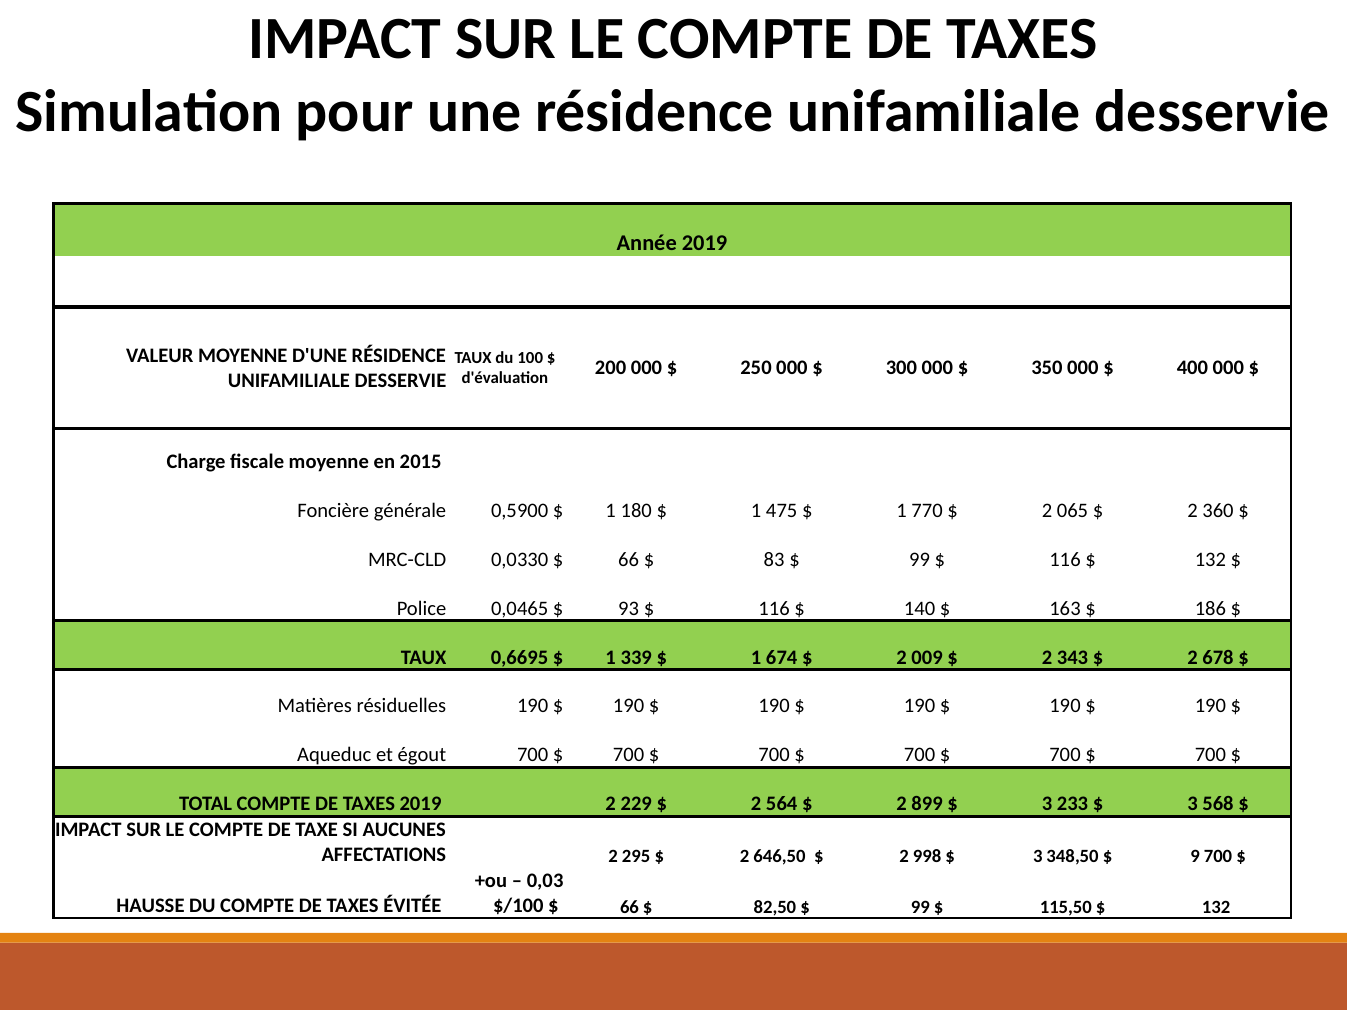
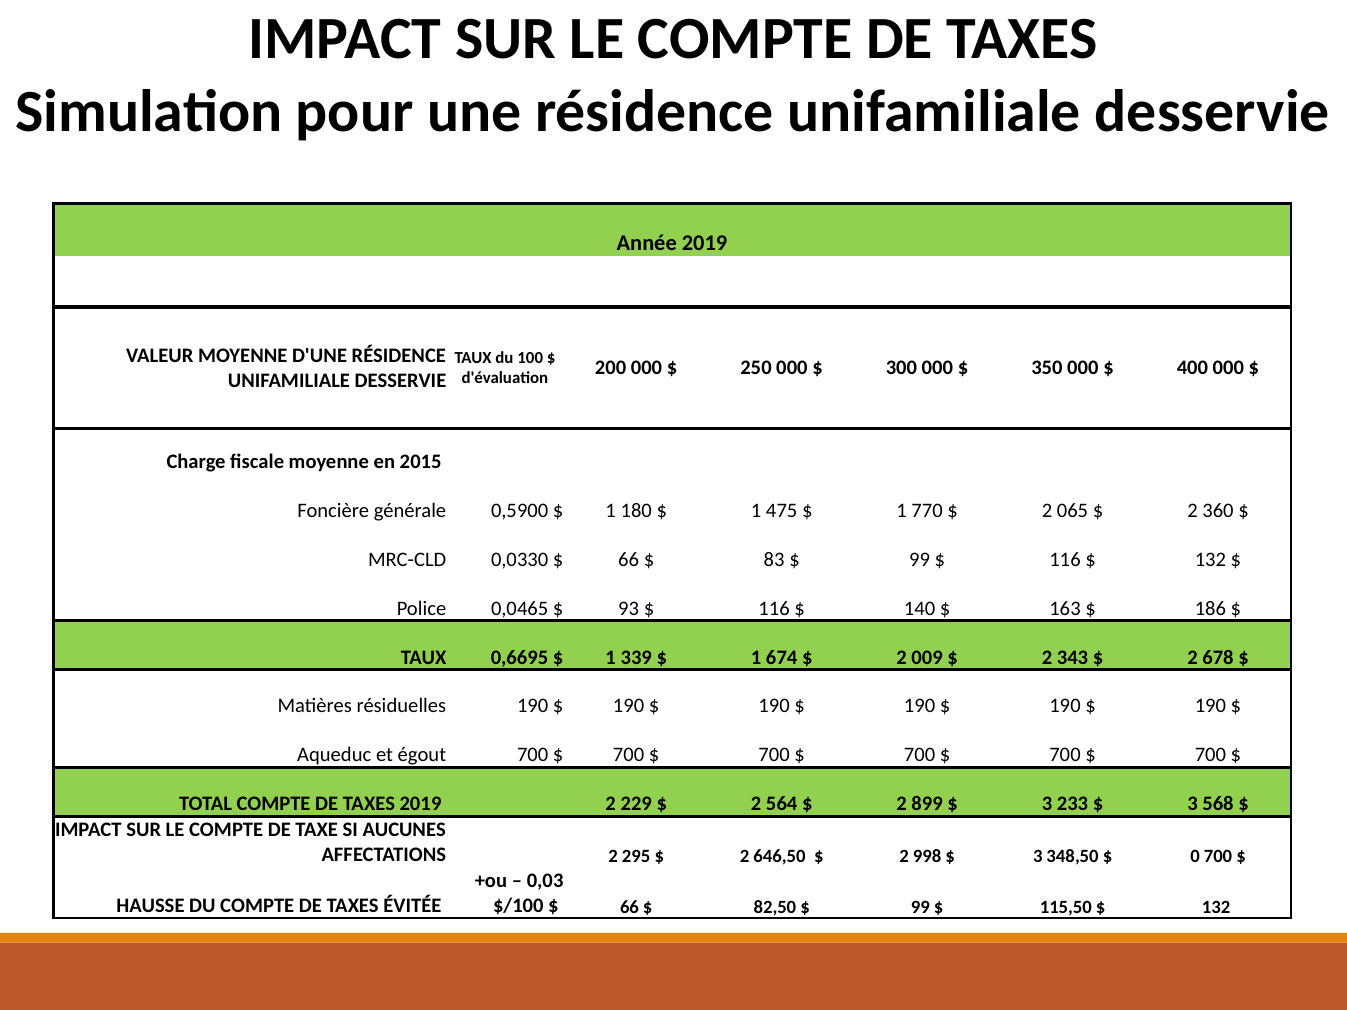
9: 9 -> 0
